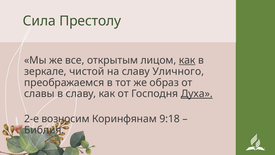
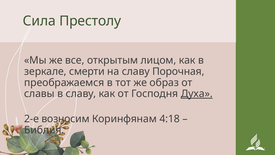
как at (187, 60) underline: present -> none
чистой: чистой -> смерти
Уличного: Уличного -> Порочная
9:18: 9:18 -> 4:18
